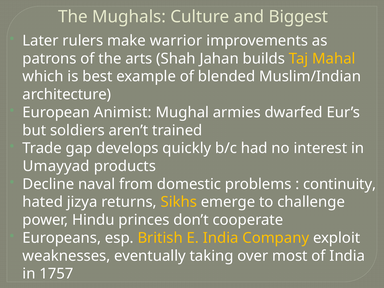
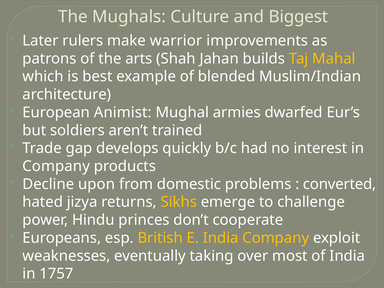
Umayyad at (56, 166): Umayyad -> Company
naval: naval -> upon
continuity: continuity -> converted
